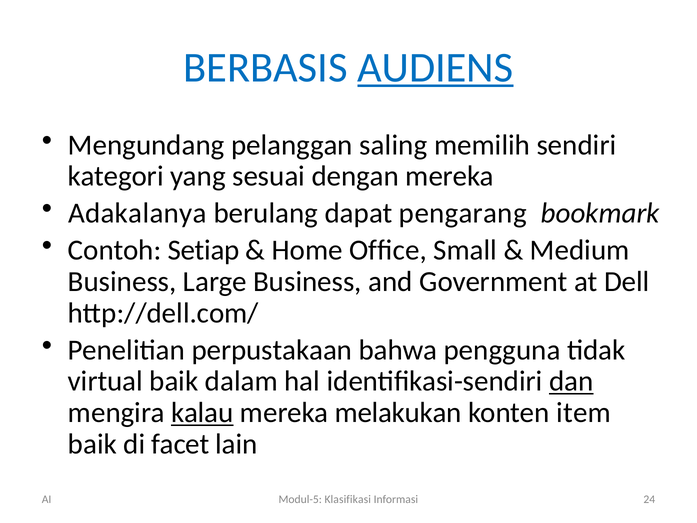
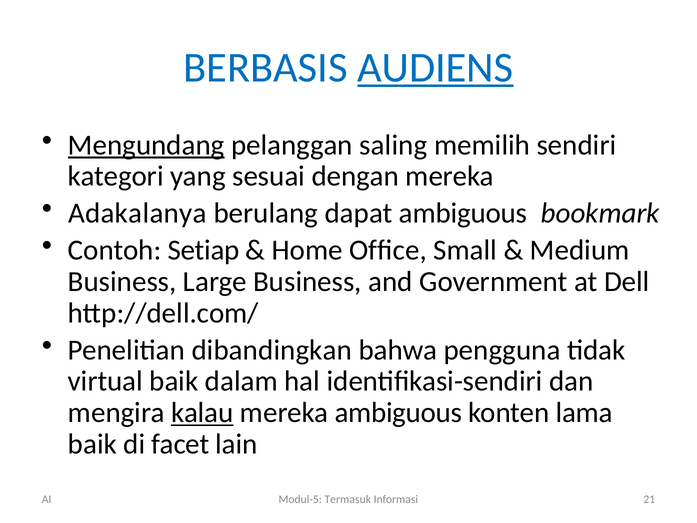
Mengundang underline: none -> present
dapat pengarang: pengarang -> ambiguous
perpustakaan: perpustakaan -> dibandingkan
dan underline: present -> none
mereka melakukan: melakukan -> ambiguous
item: item -> lama
Klasifikasi: Klasifikasi -> Termasuk
24: 24 -> 21
